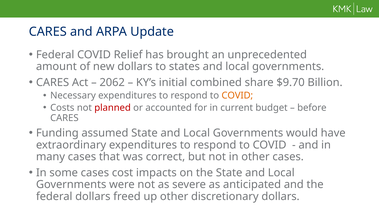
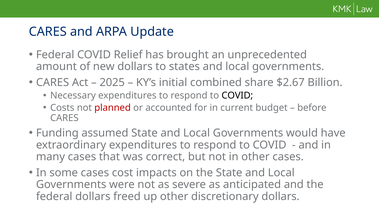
2062: 2062 -> 2025
$9.70: $9.70 -> $2.67
COVID at (237, 96) colour: orange -> black
